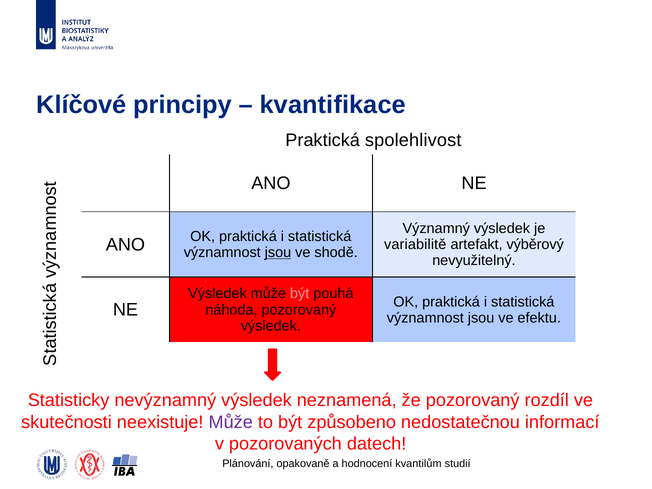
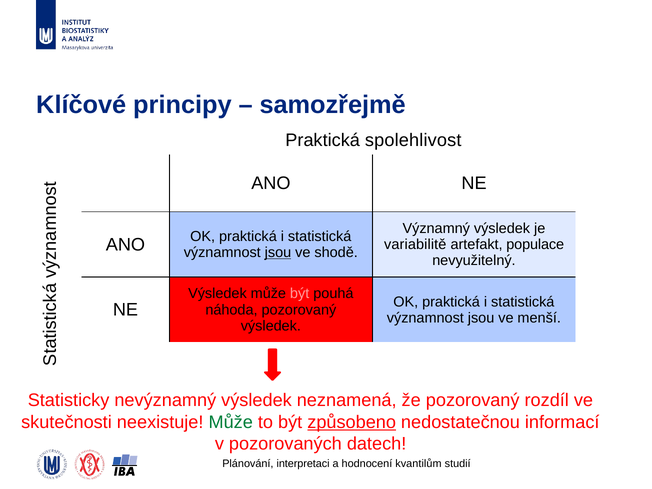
kvantifikace: kvantifikace -> samozřejmě
výběrový: výběrový -> populace
efektu: efektu -> menší
Může at (231, 422) colour: purple -> green
způsobeno underline: none -> present
opakovaně: opakovaně -> interpretaci
